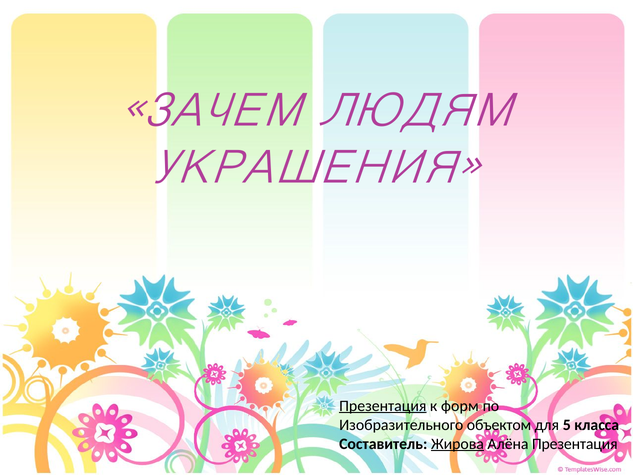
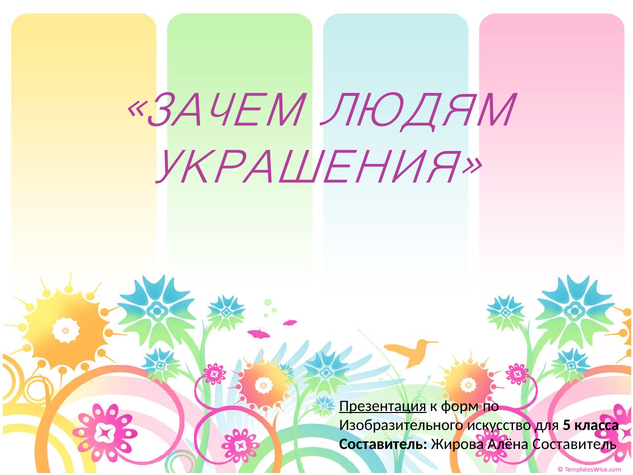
объектом: объектом -> искусство
Жирова underline: present -> none
Алёна Презентация: Презентация -> Составитель
